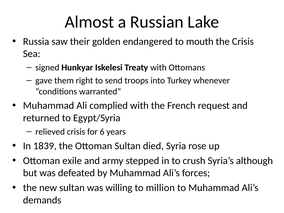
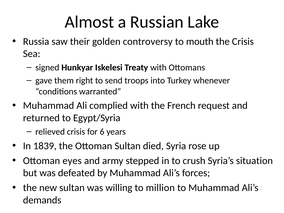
endangered: endangered -> controversy
exile: exile -> eyes
although: although -> situation
